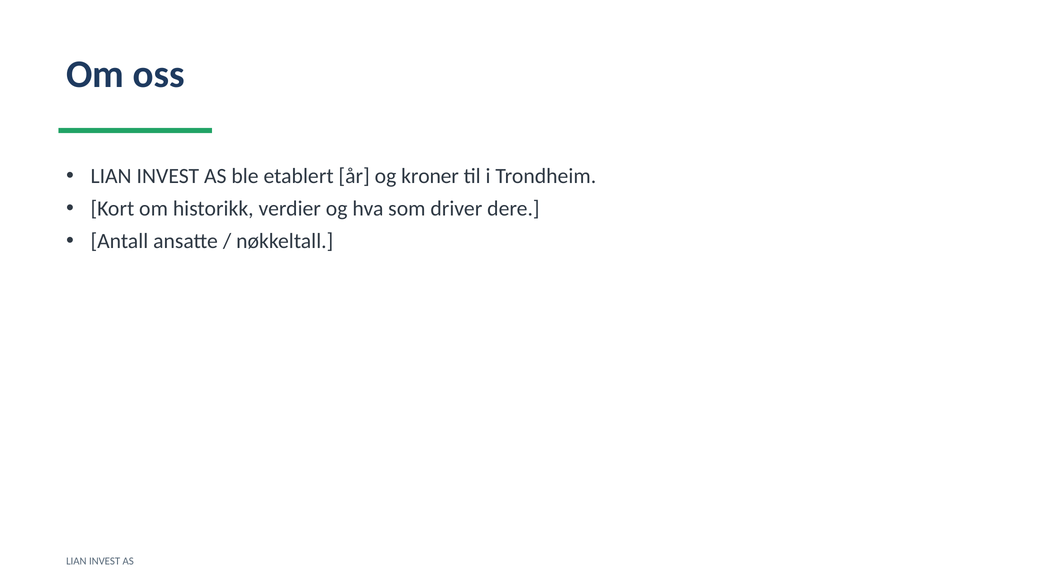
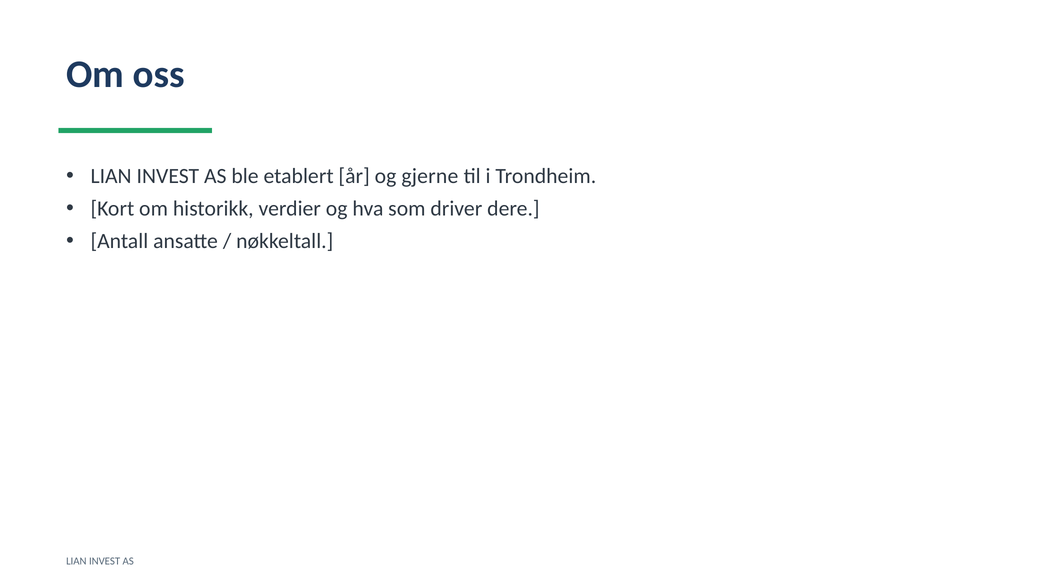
kroner: kroner -> gjerne
